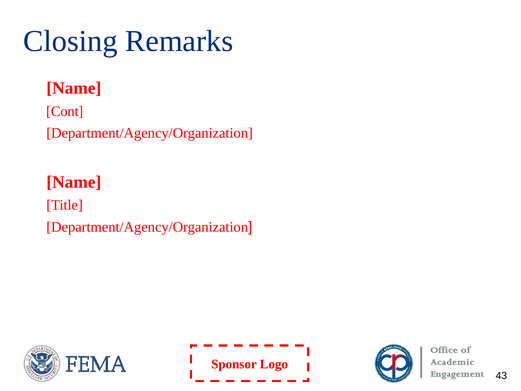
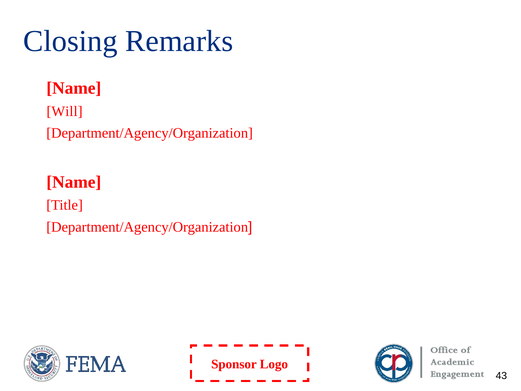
Cont: Cont -> Will
